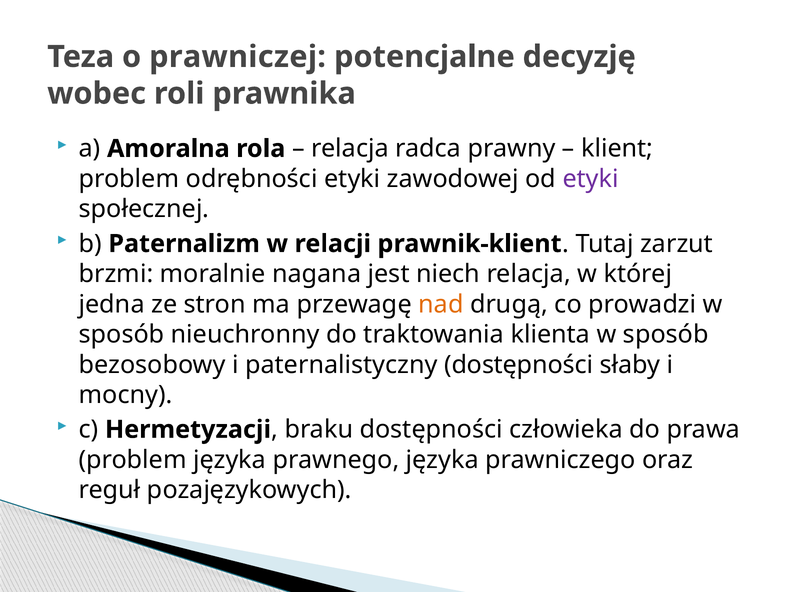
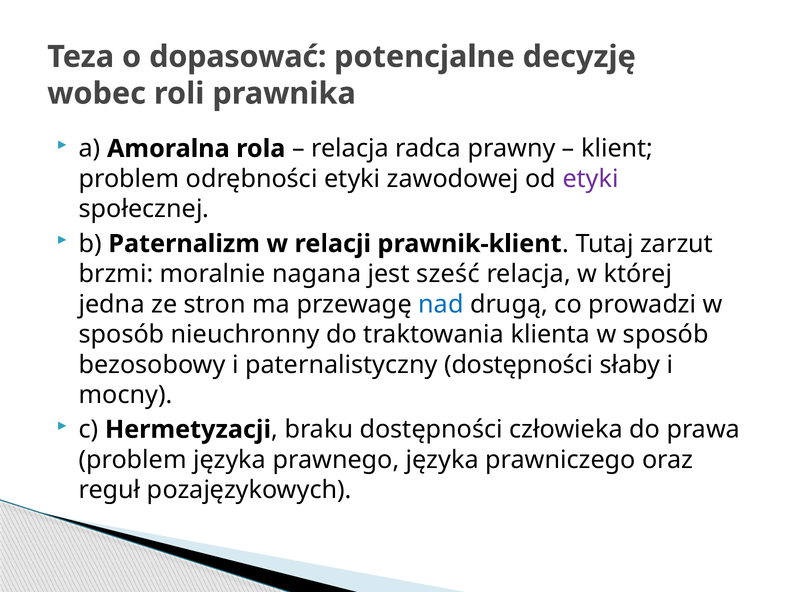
prawniczej: prawniczej -> dopasować
niech: niech -> sześć
nad colour: orange -> blue
